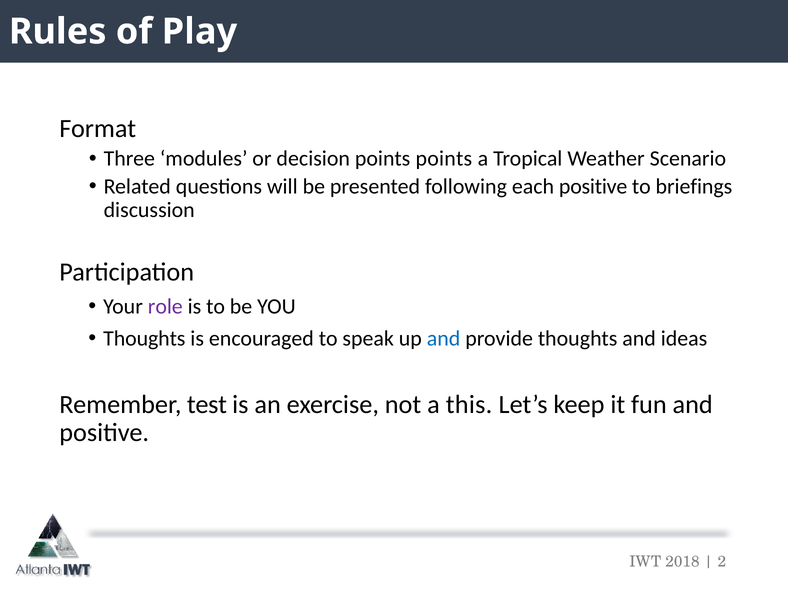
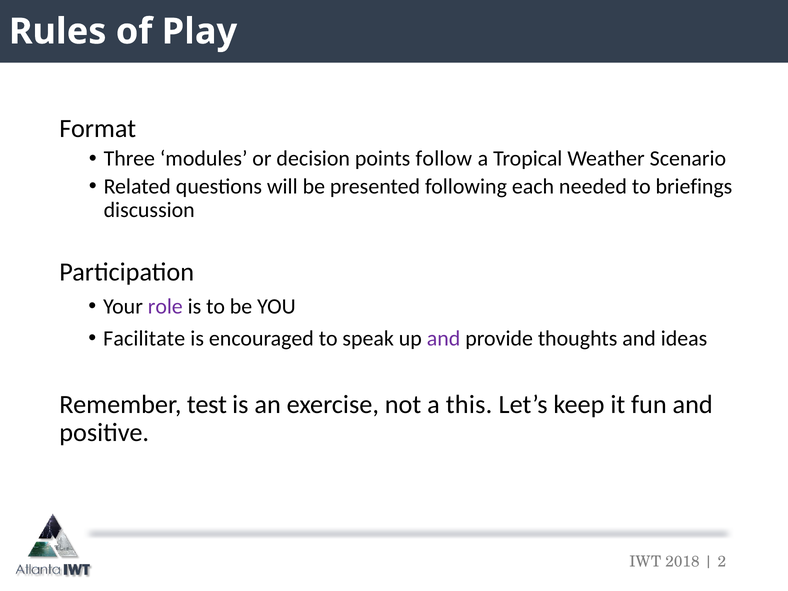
points points: points -> follow
each positive: positive -> needed
Thoughts at (144, 338): Thoughts -> Facilitate
and at (444, 338) colour: blue -> purple
